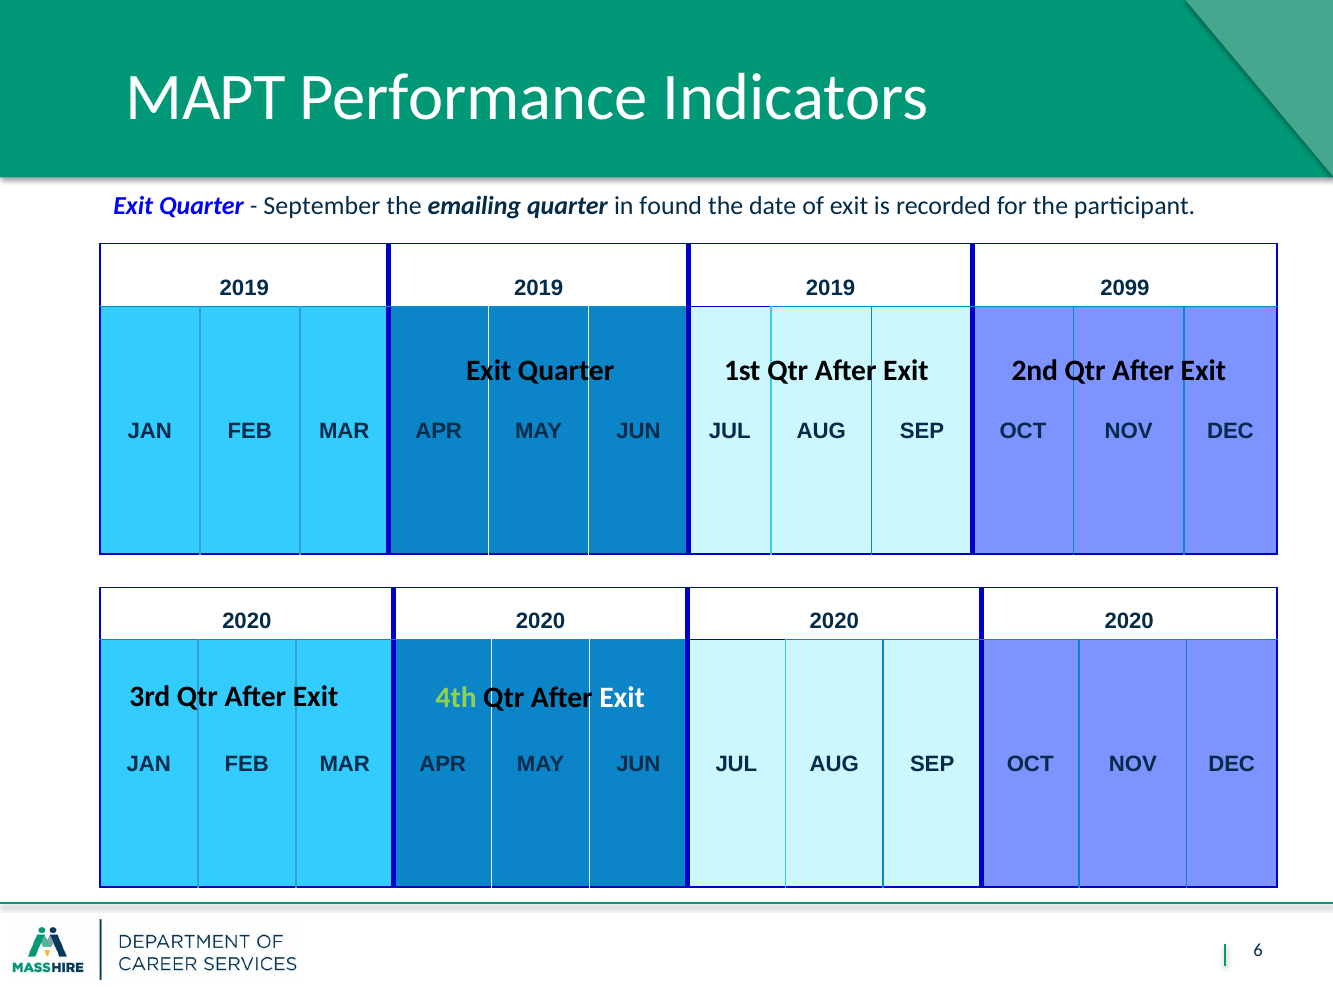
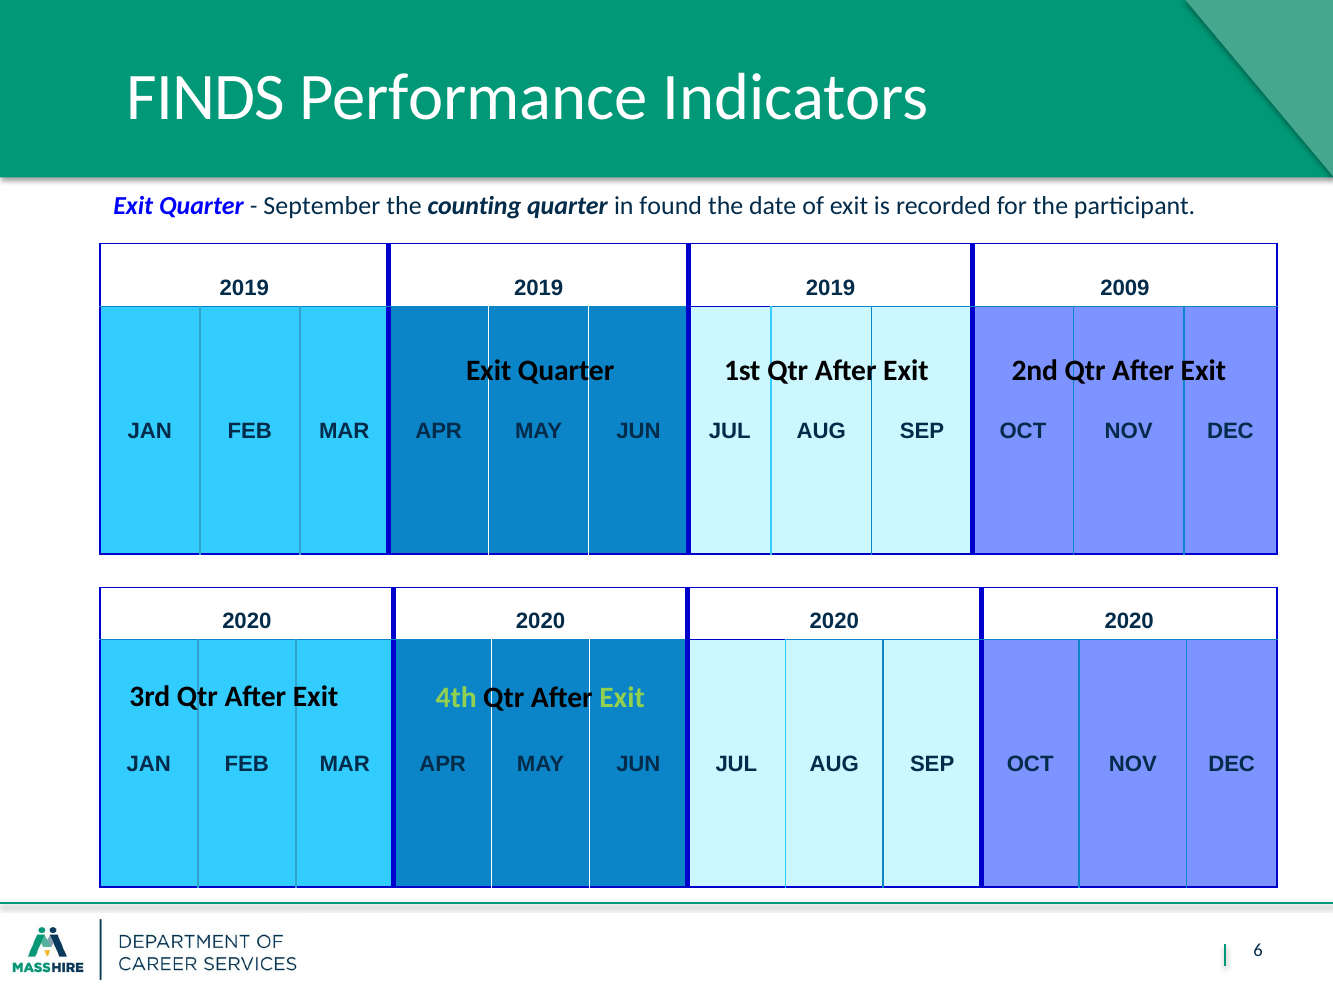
MAPT: MAPT -> FINDS
emailing: emailing -> counting
2099: 2099 -> 2009
Exit at (622, 699) colour: white -> light green
